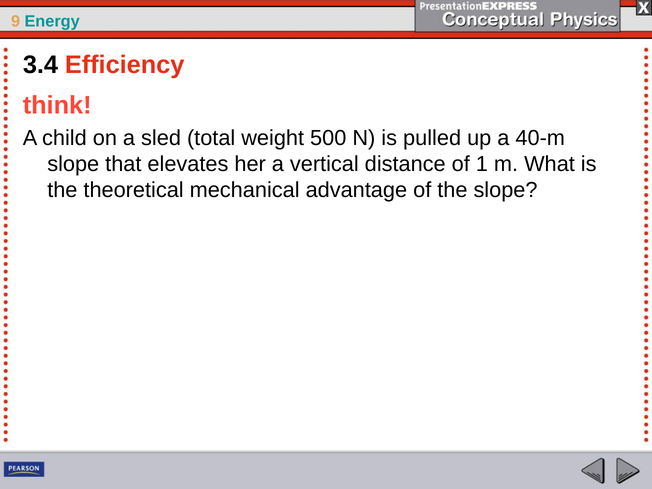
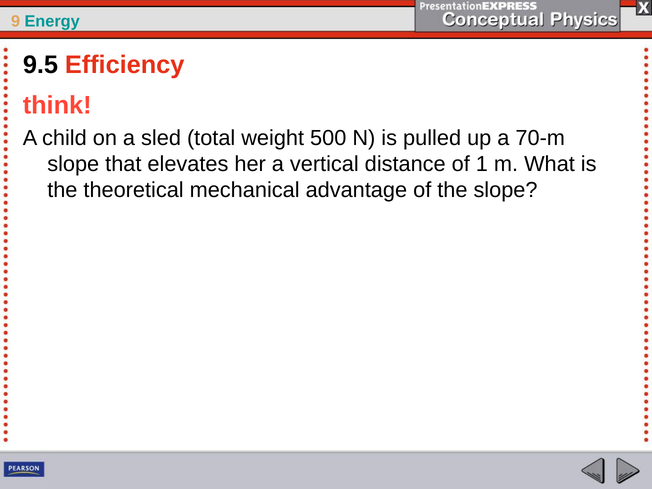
3.4: 3.4 -> 9.5
40-m: 40-m -> 70-m
